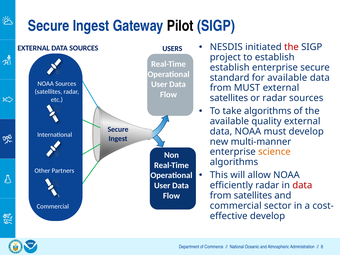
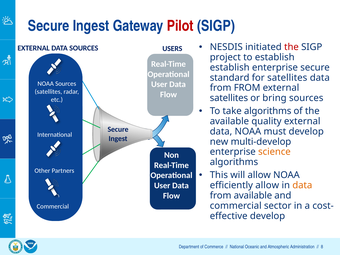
Pilot colour: black -> red
for available: available -> satellites
from MUST: MUST -> FROM
or radar: radar -> bring
multi-manner: multi-manner -> multi-develop
efficiently radar: radar -> allow
data at (302, 185) colour: red -> orange
satellites at (253, 196): satellites -> available
